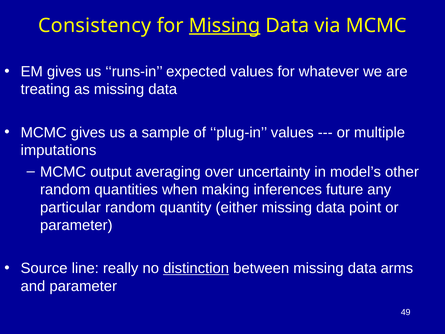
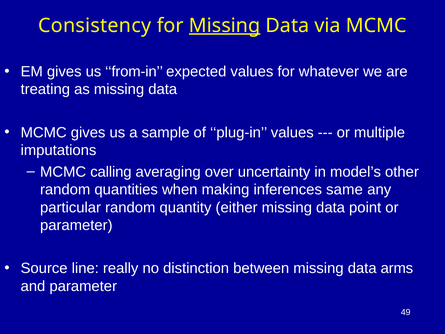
runs-in: runs-in -> from-in
output: output -> calling
future: future -> same
distinction underline: present -> none
